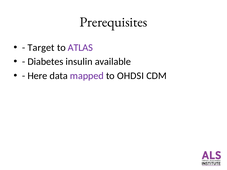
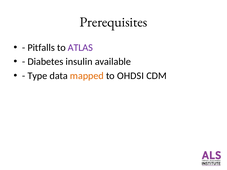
Target: Target -> Pitfalls
Here: Here -> Type
mapped colour: purple -> orange
